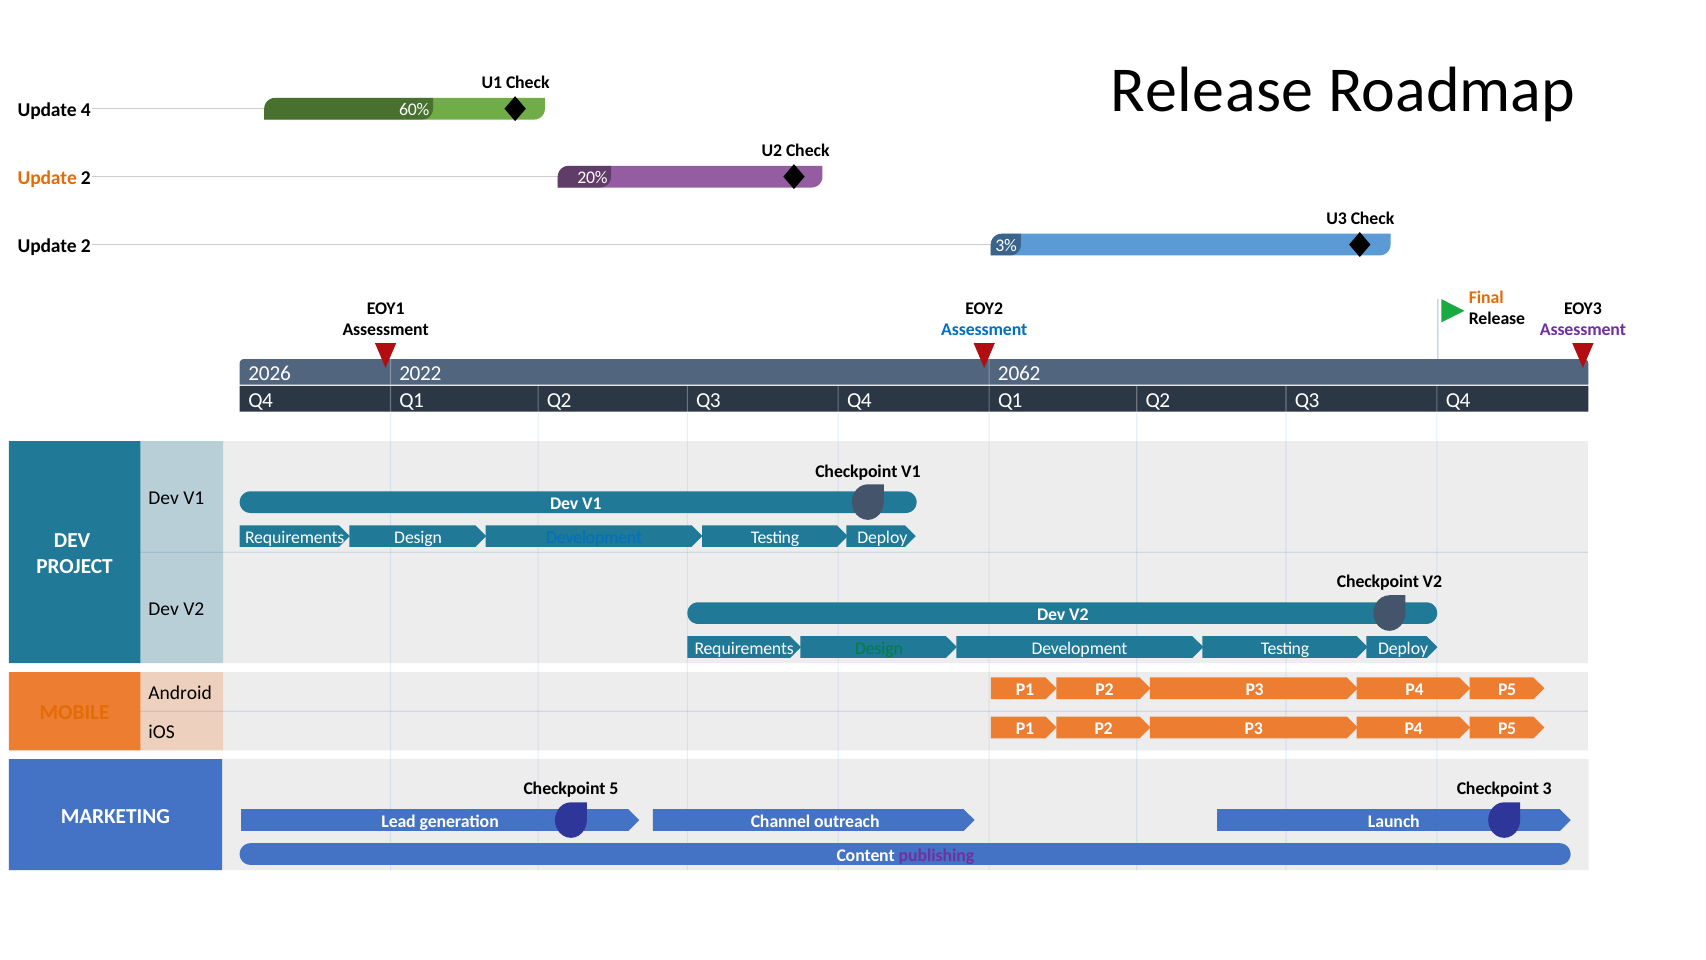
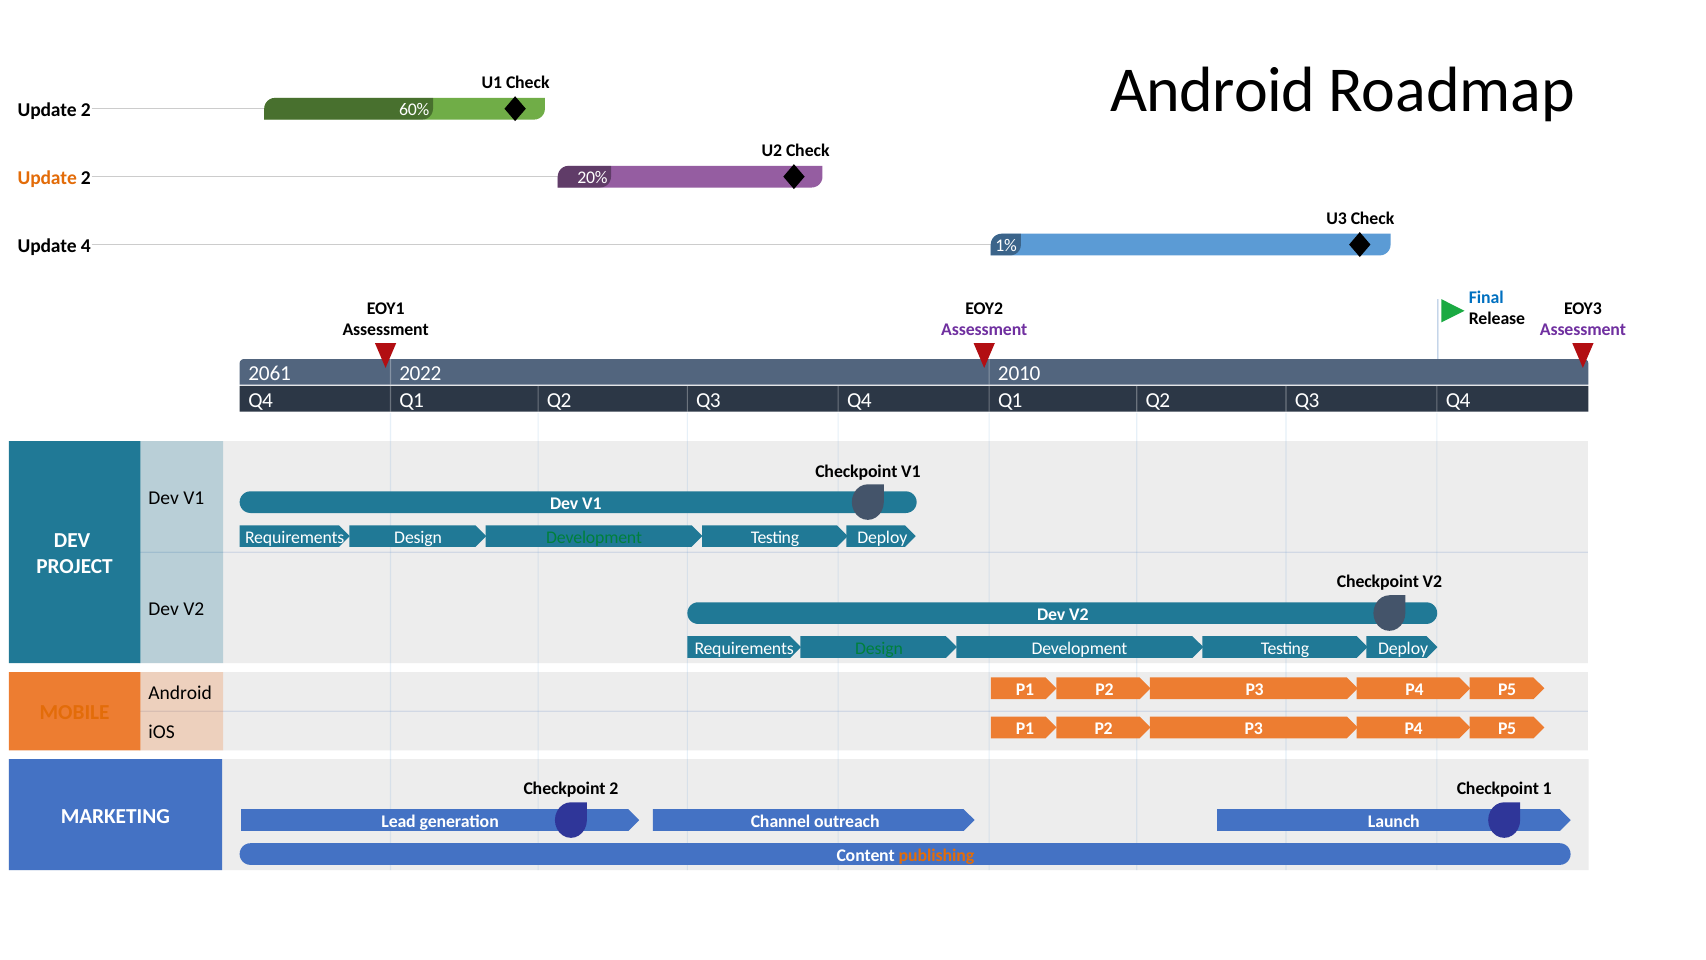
Release at (1212, 90): Release -> Android
4 at (86, 110): 4 -> 2
2 at (86, 246): 2 -> 4
3%: 3% -> 1%
Final colour: orange -> blue
Assessment at (984, 330) colour: blue -> purple
2026: 2026 -> 2061
2062: 2062 -> 2010
Development at (594, 537) colour: blue -> green
Checkpoint 5: 5 -> 2
3: 3 -> 1
publishing colour: purple -> orange
